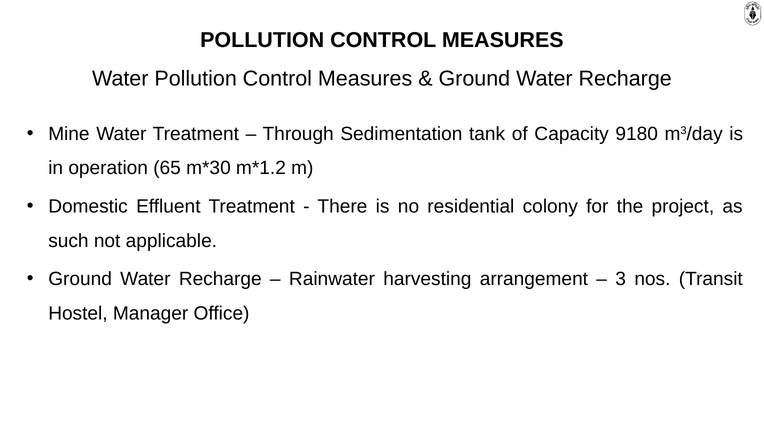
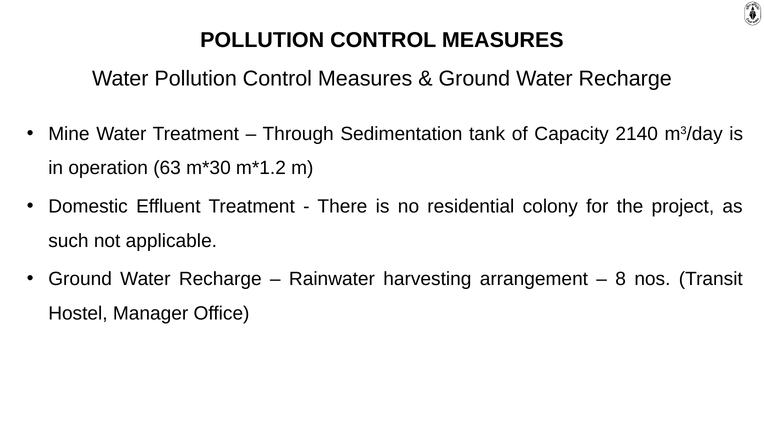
9180: 9180 -> 2140
65: 65 -> 63
3: 3 -> 8
